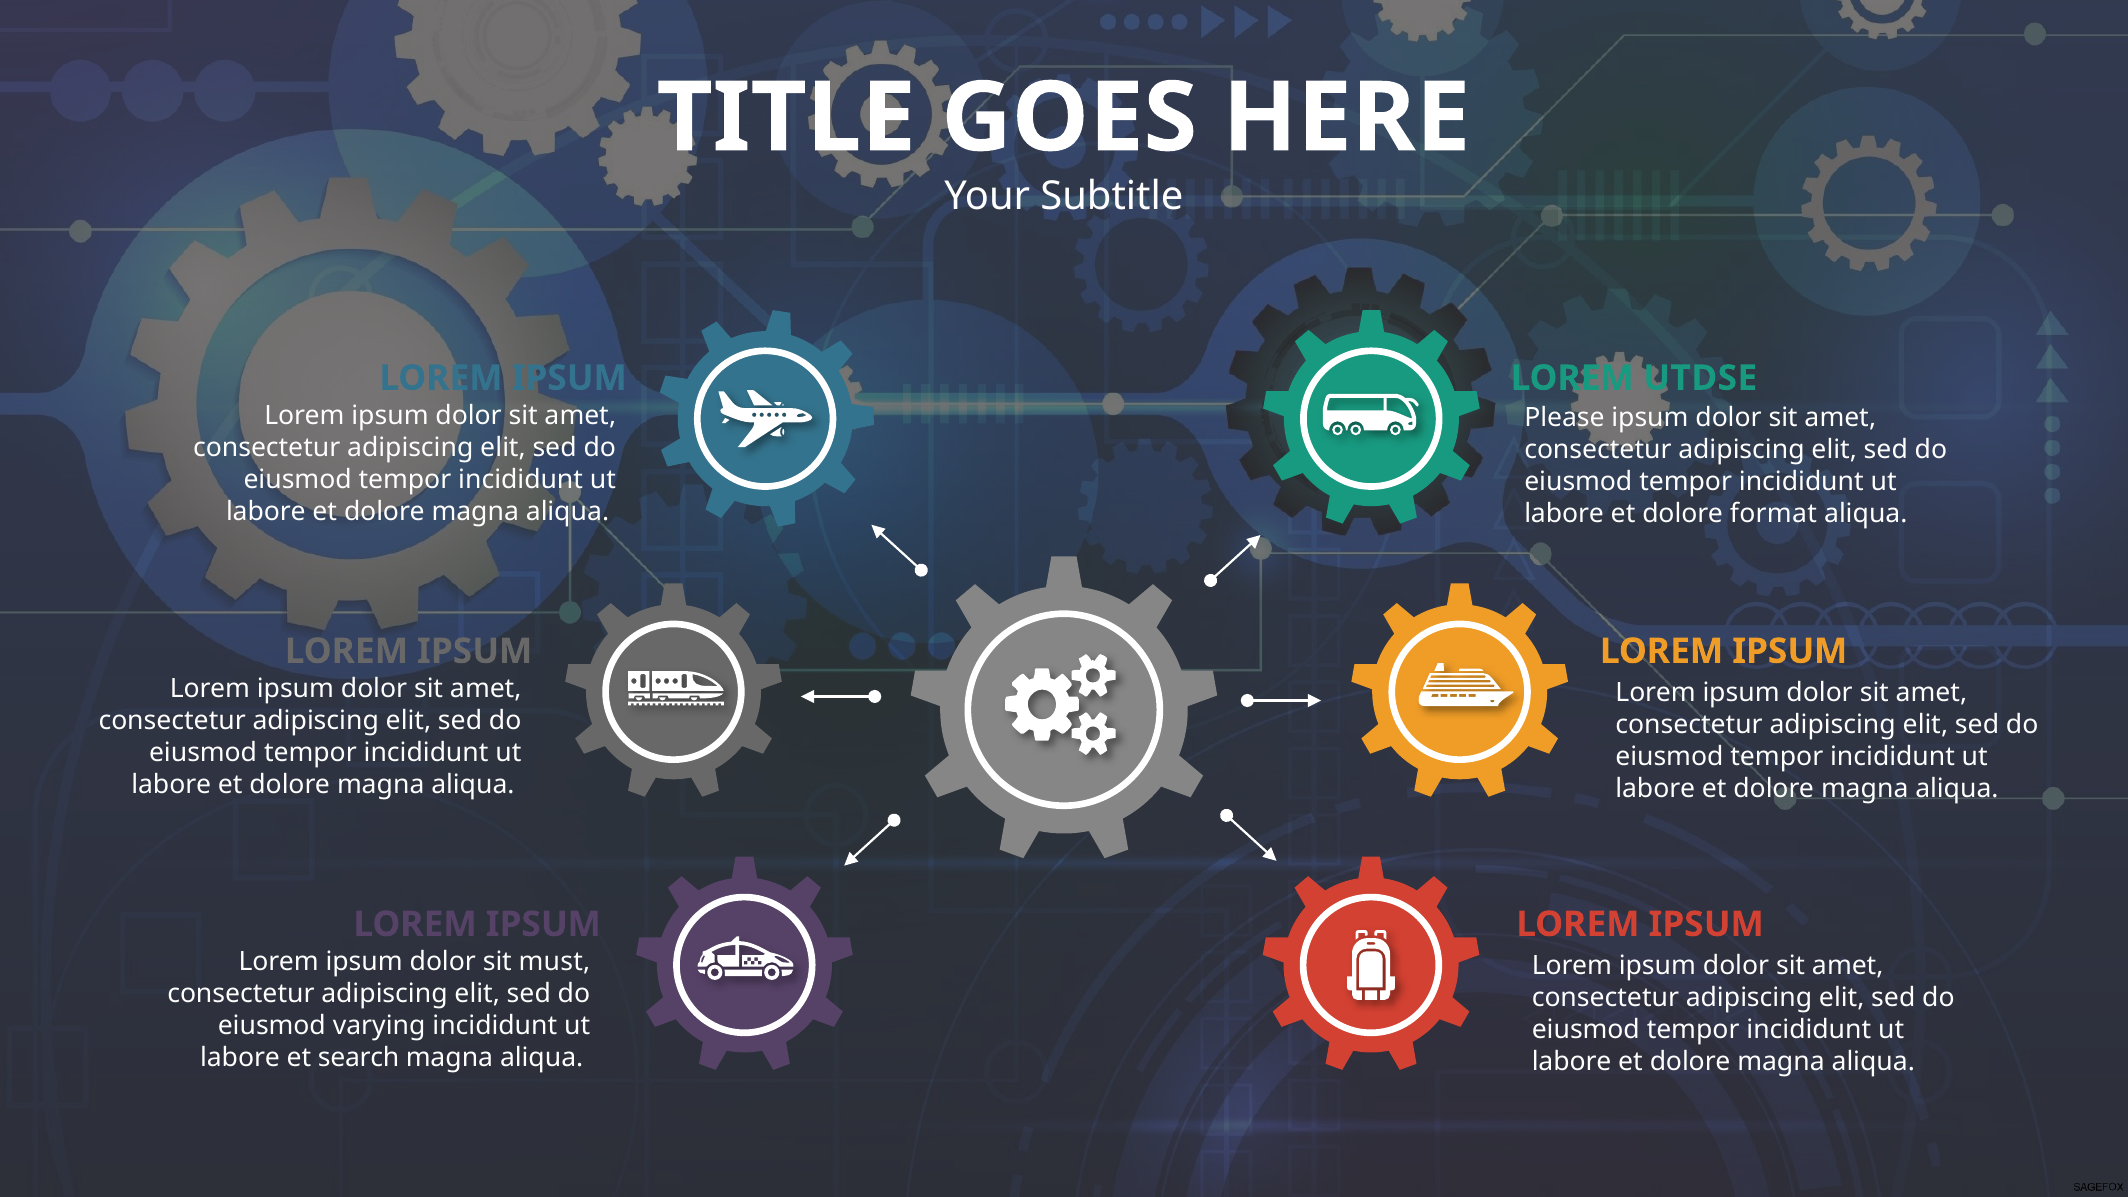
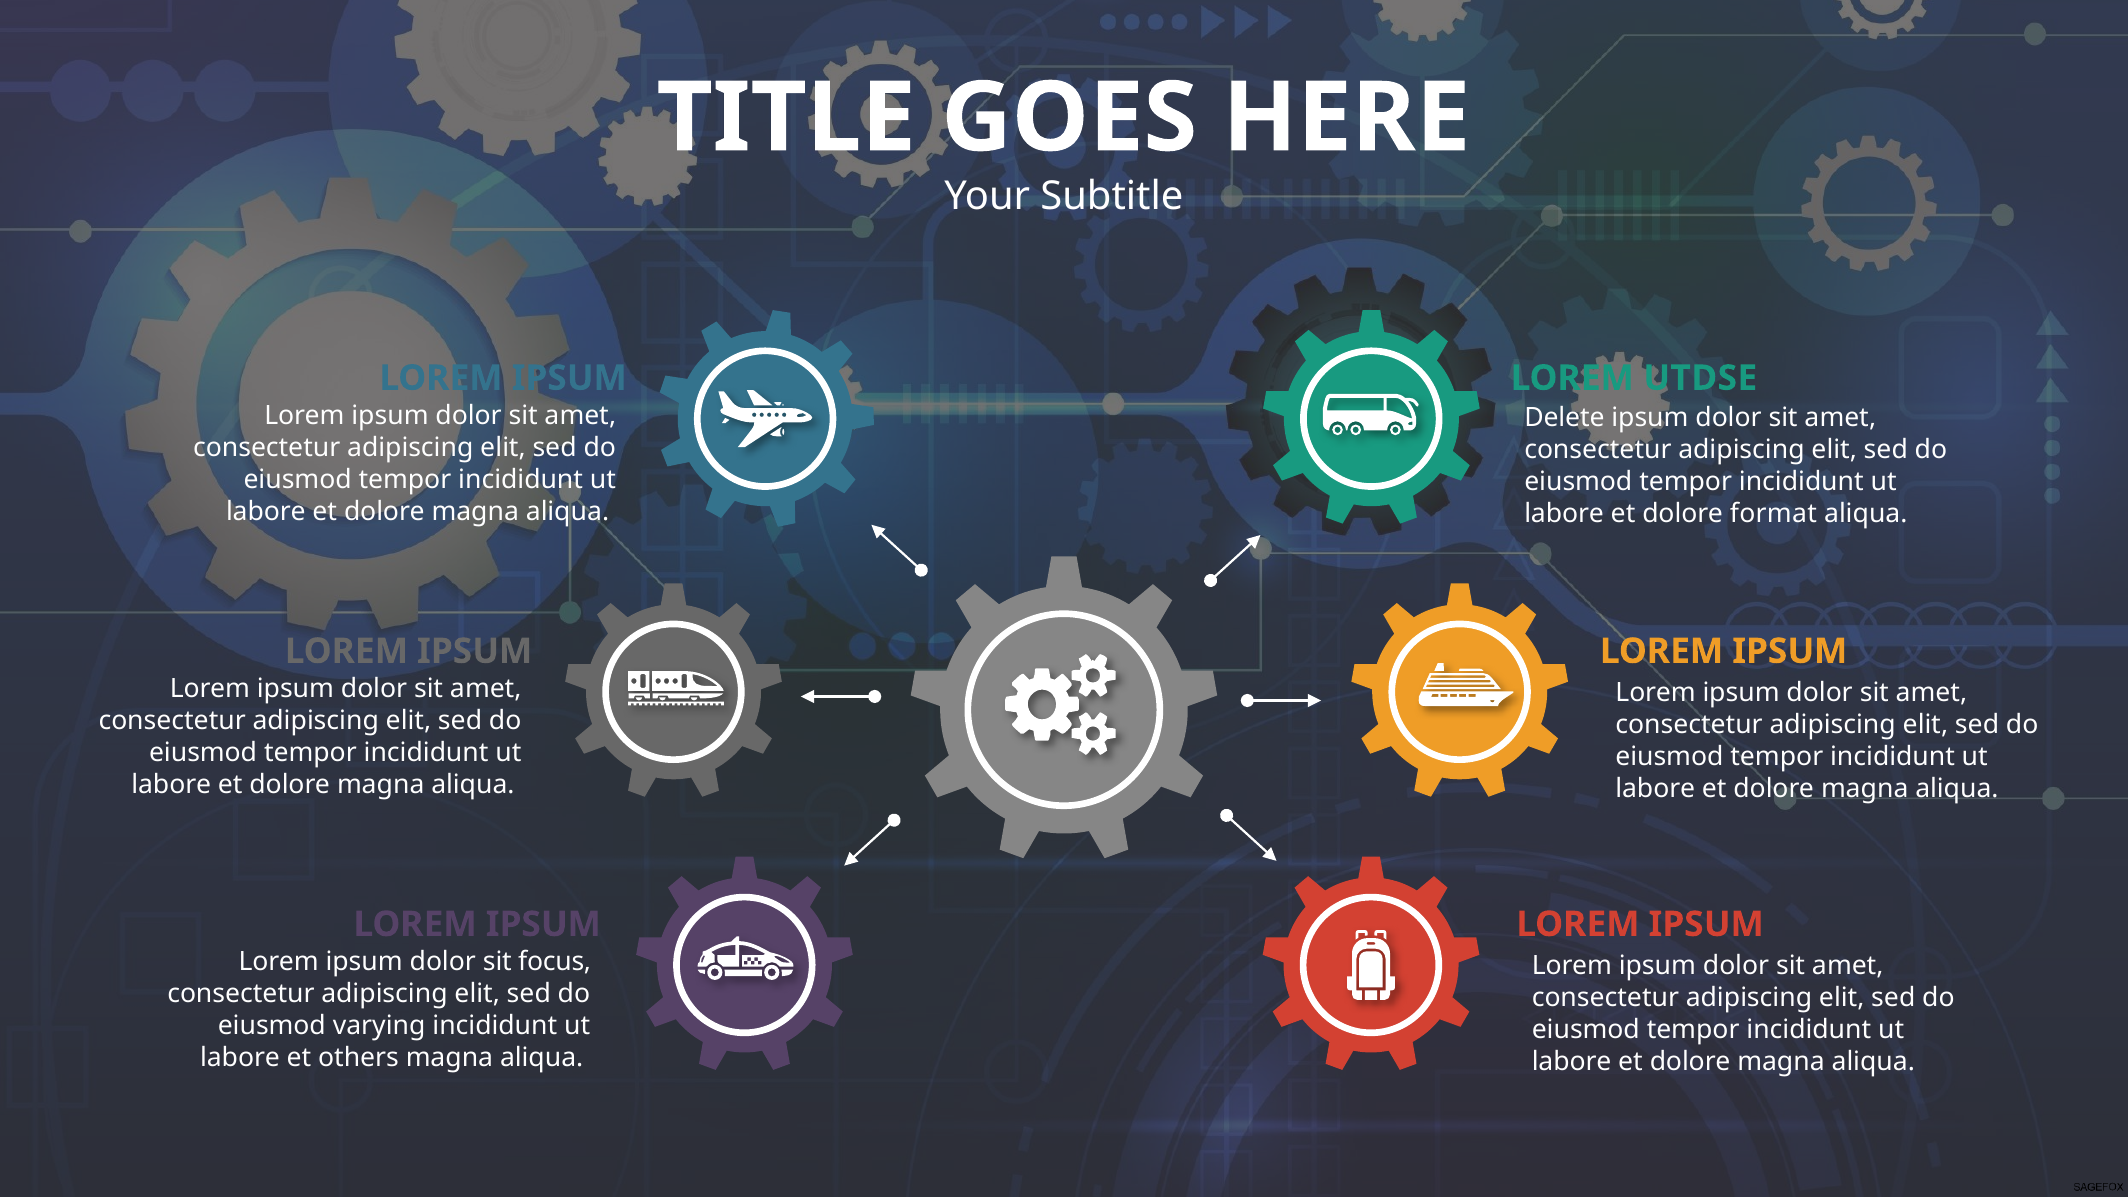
Please: Please -> Delete
must: must -> focus
search: search -> others
